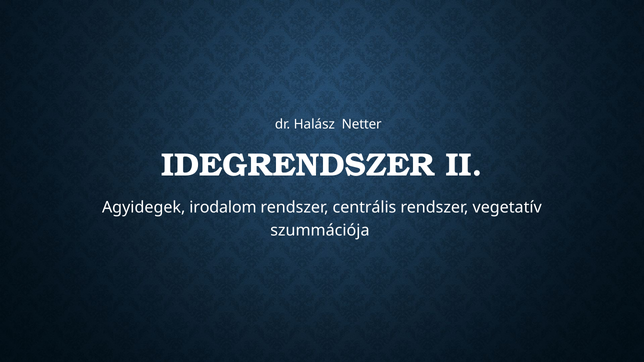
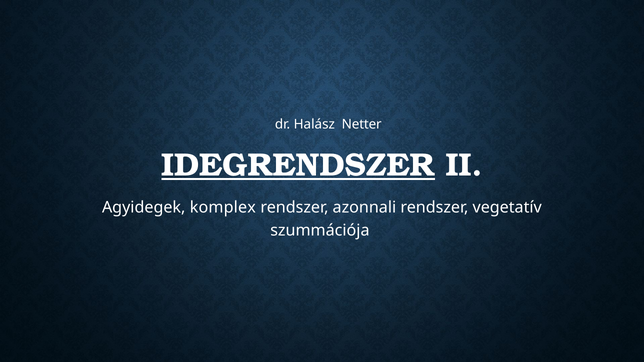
IDEGRENDSZER underline: none -> present
irodalom: irodalom -> komplex
centrális: centrális -> azonnali
